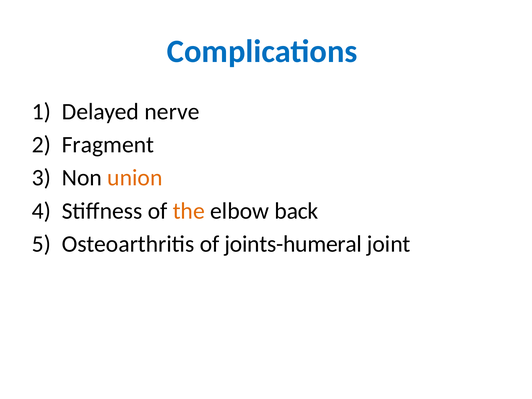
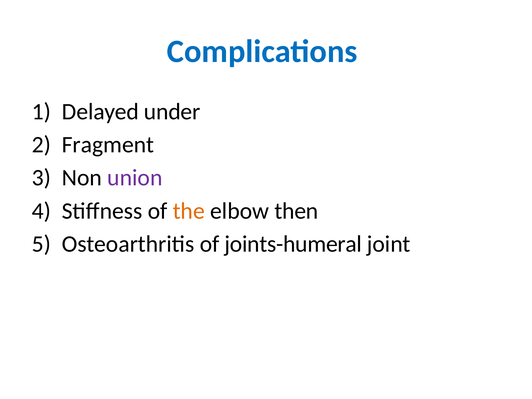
nerve: nerve -> under
union colour: orange -> purple
back: back -> then
